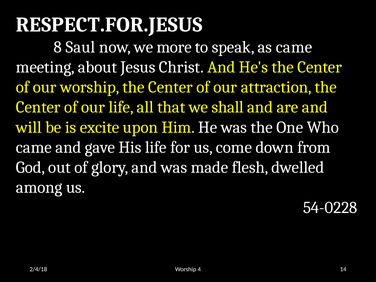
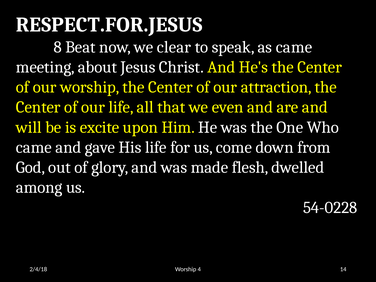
Saul: Saul -> Beat
more: more -> clear
shall: shall -> even
